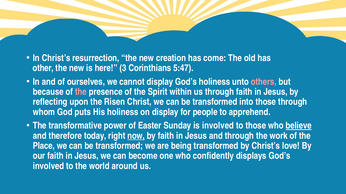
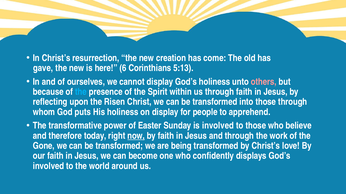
other: other -> gave
3: 3 -> 6
5:47: 5:47 -> 5:13
the at (81, 92) colour: pink -> light blue
believe underline: present -> none
Place: Place -> Gone
